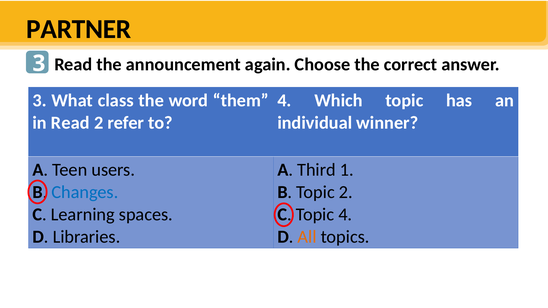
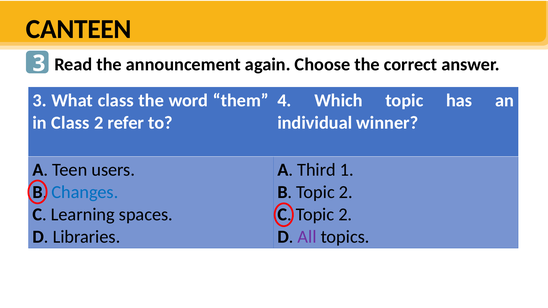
PARTNER: PARTNER -> CANTEEN
in Read: Read -> Class
4 at (345, 215): 4 -> 2
All colour: orange -> purple
